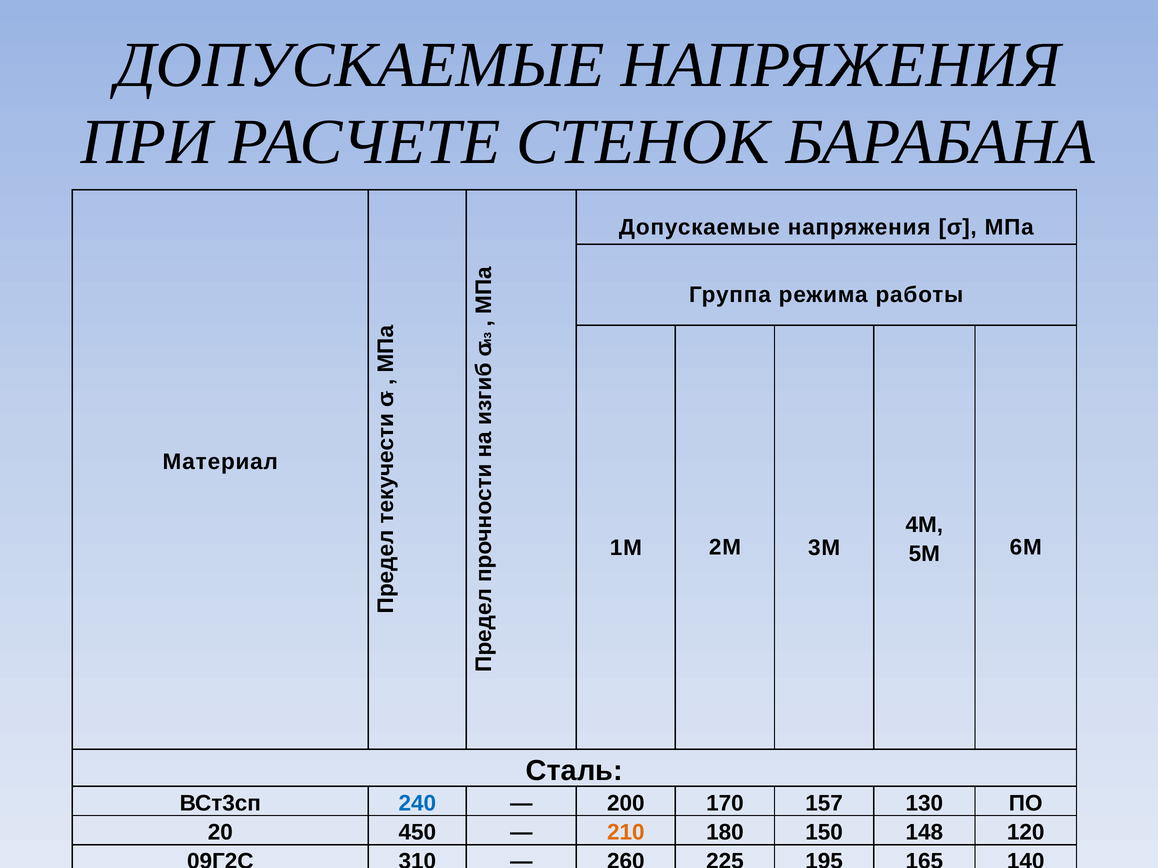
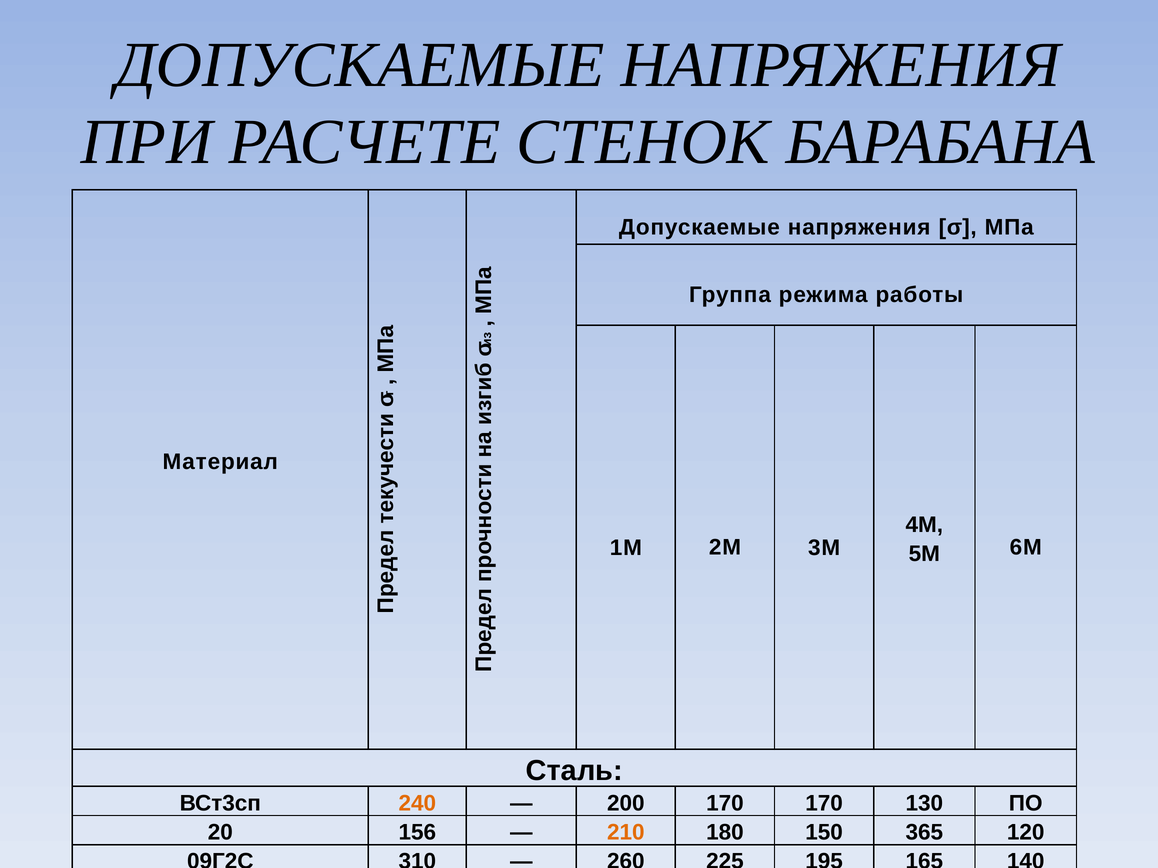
240 at (417, 804) colour: blue -> orange
170 157: 157 -> 170
450: 450 -> 156
148: 148 -> 365
